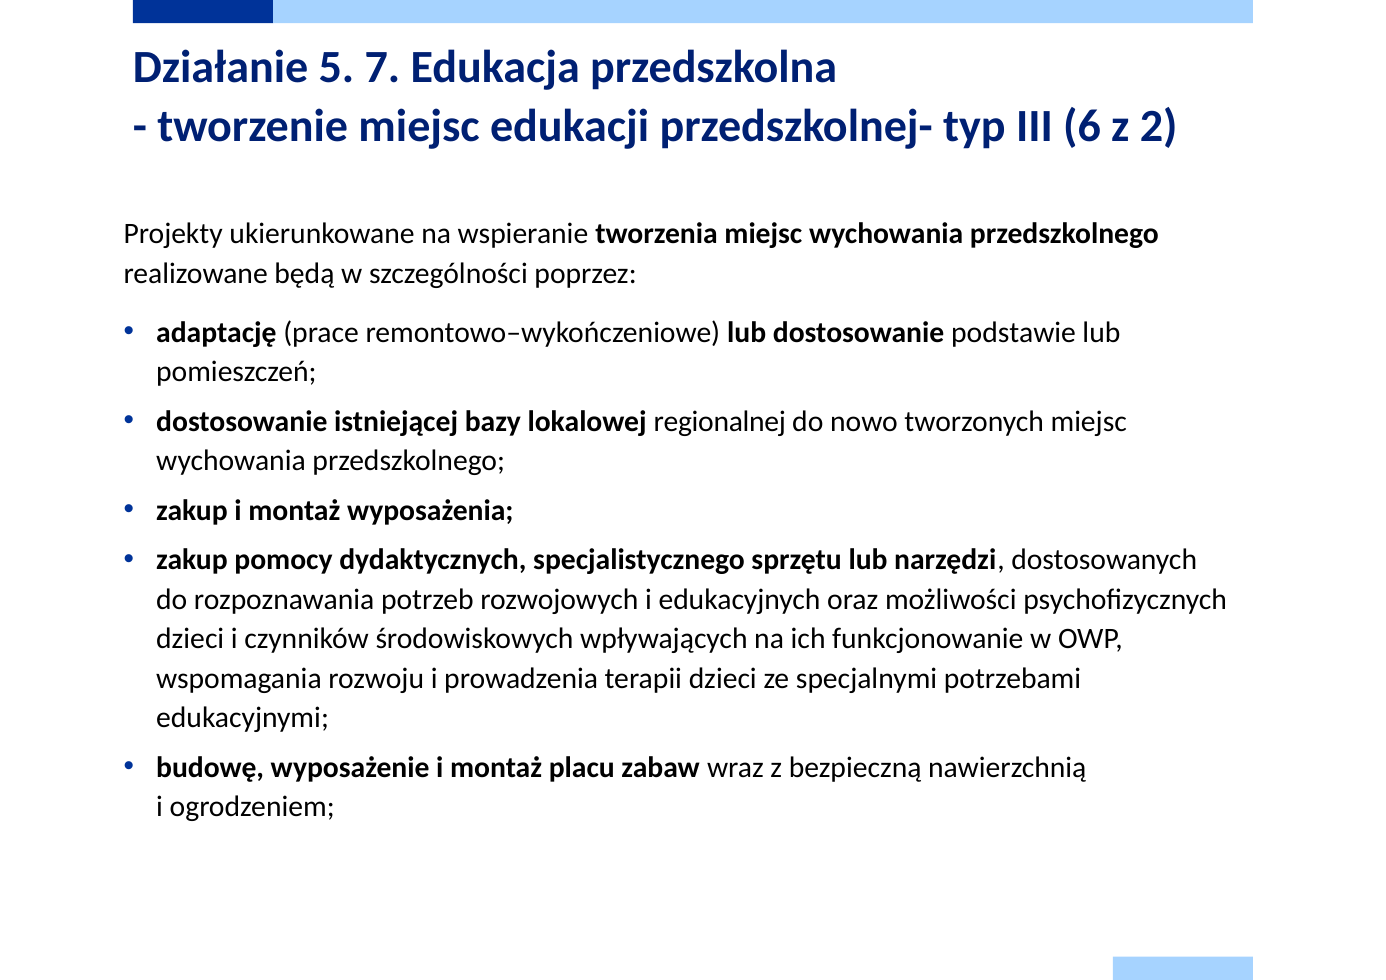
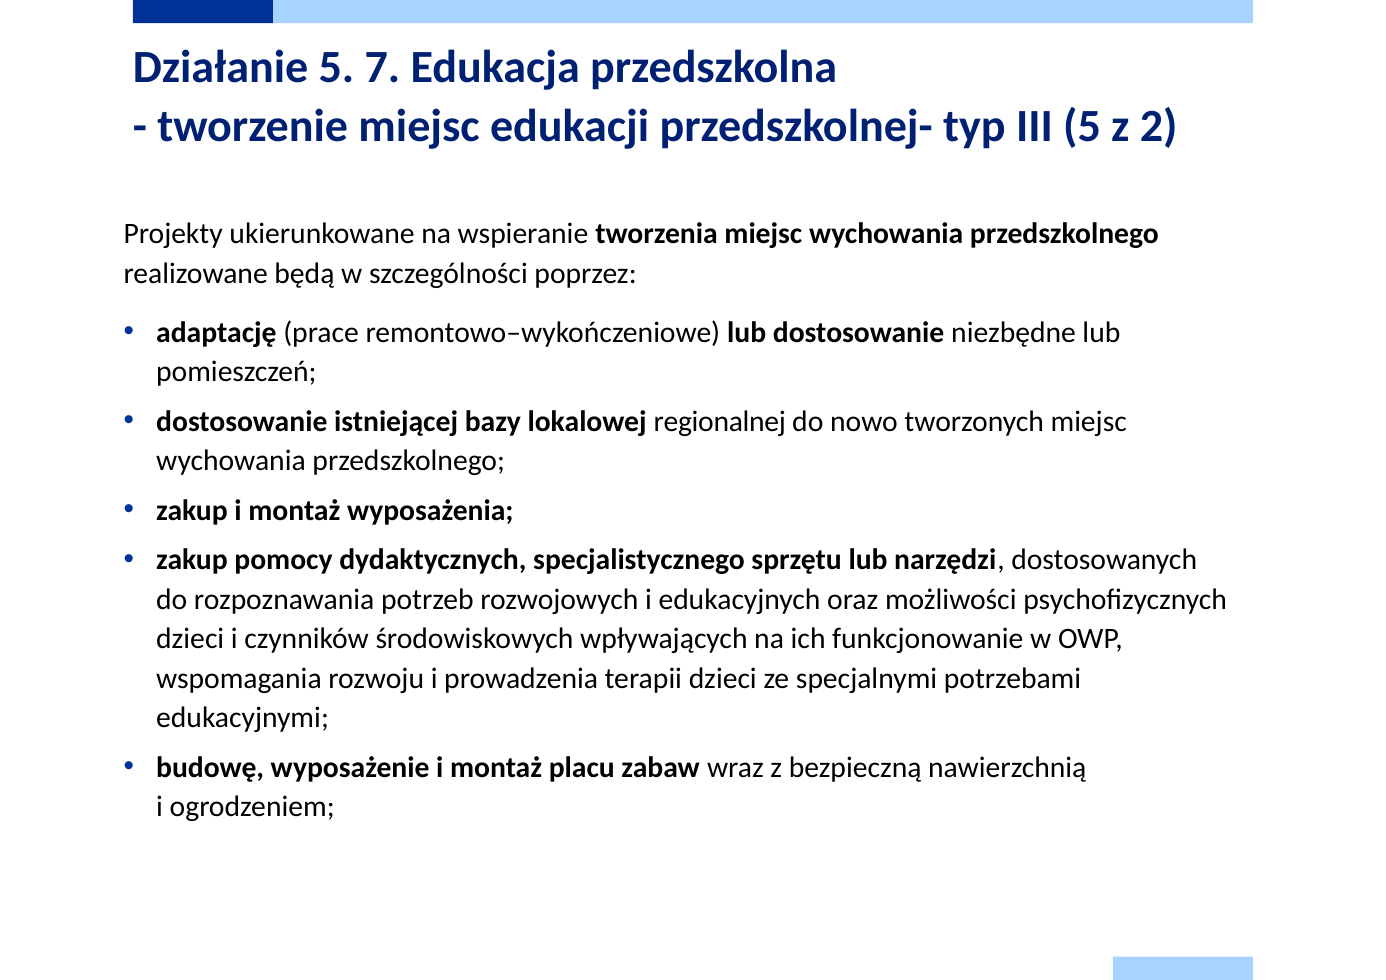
III 6: 6 -> 5
podstawie: podstawie -> niezbędne
